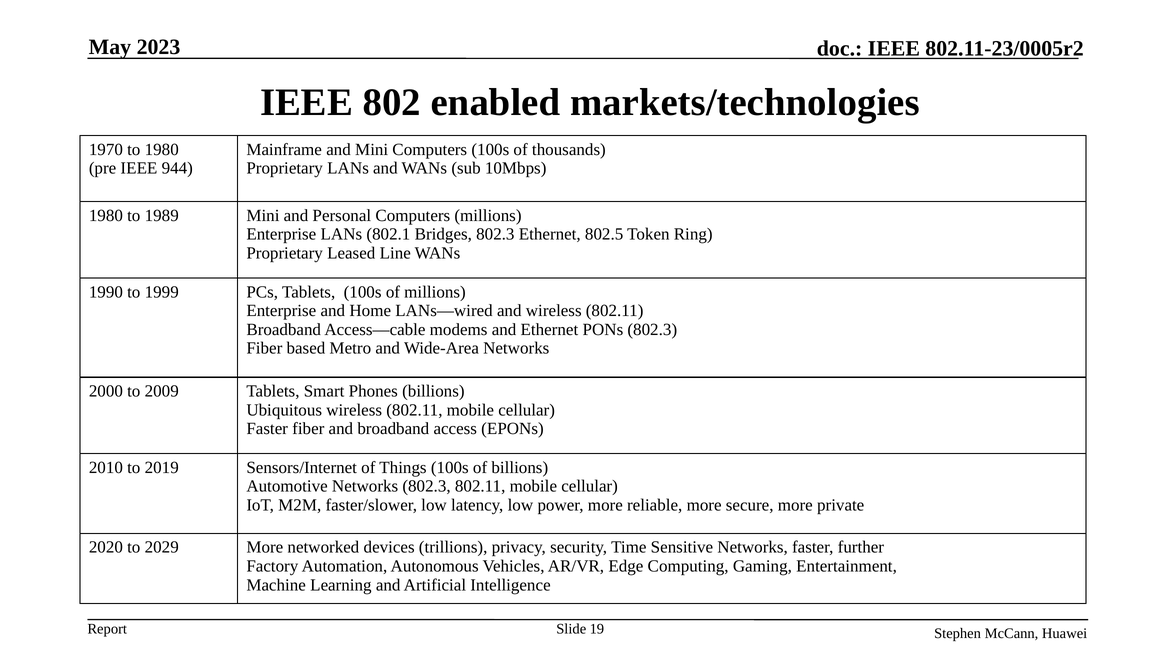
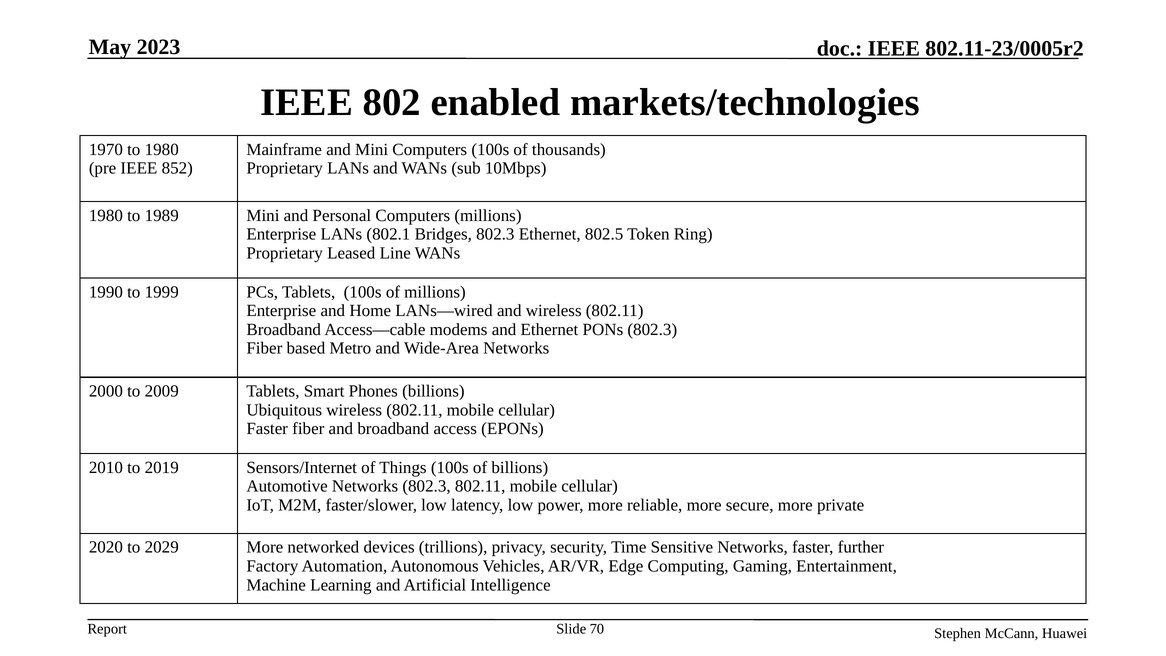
944: 944 -> 852
19: 19 -> 70
